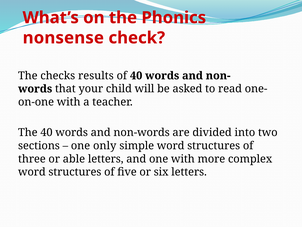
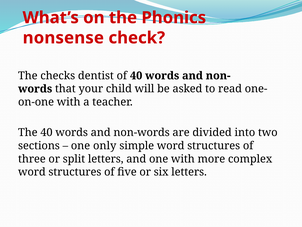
results: results -> dentist
able: able -> split
